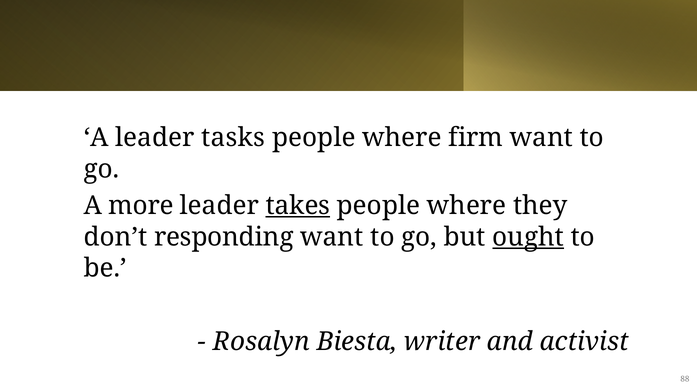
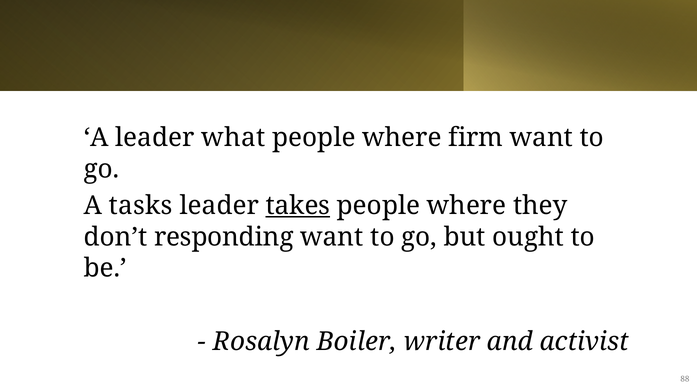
tasks: tasks -> what
more: more -> tasks
ought underline: present -> none
Biesta: Biesta -> Boiler
